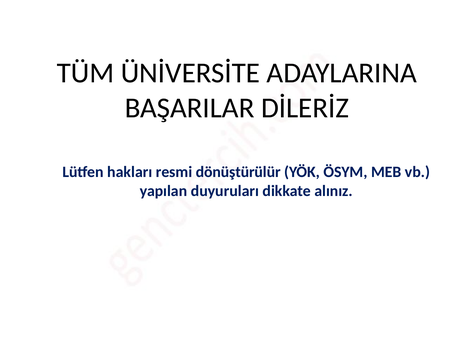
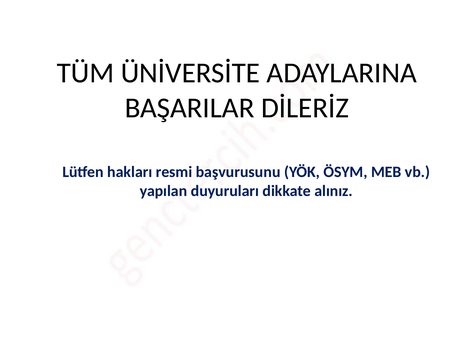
dönüştürülür: dönüştürülür -> başvurusunu
